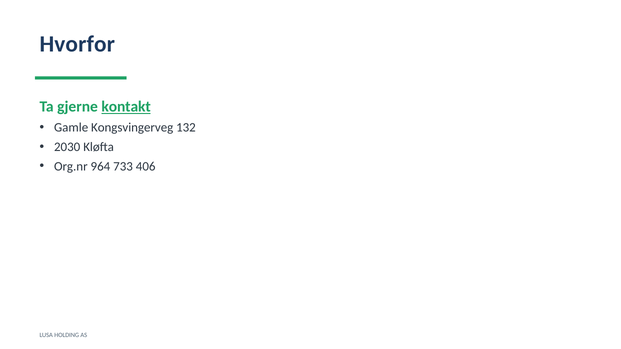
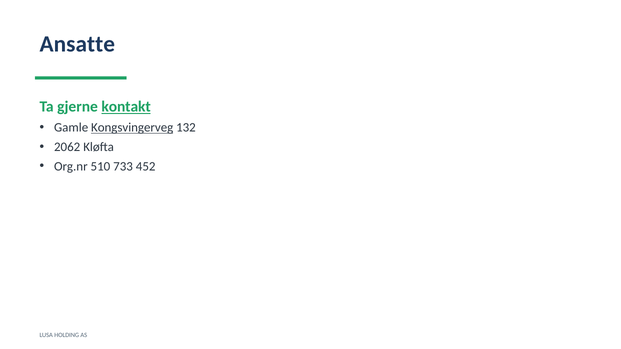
Hvorfor: Hvorfor -> Ansatte
Kongsvingerveg underline: none -> present
2030: 2030 -> 2062
964: 964 -> 510
406: 406 -> 452
